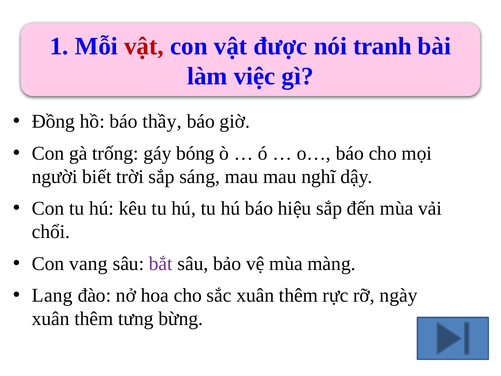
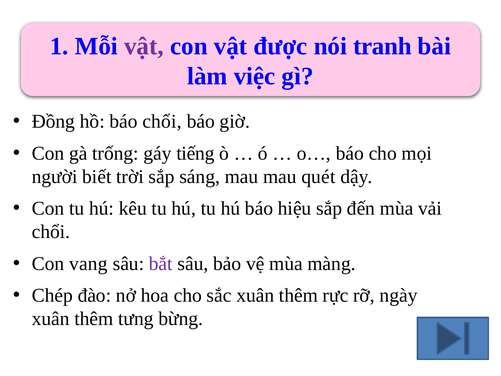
vật at (144, 46) colour: red -> purple
báo thầy: thầy -> chổi
bóng: bóng -> tiếng
nghĩ: nghĩ -> quét
Lang: Lang -> Chép
